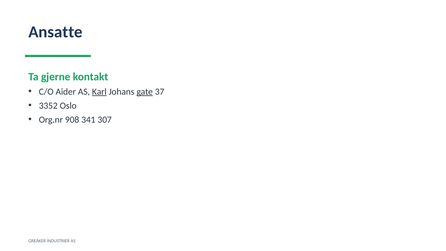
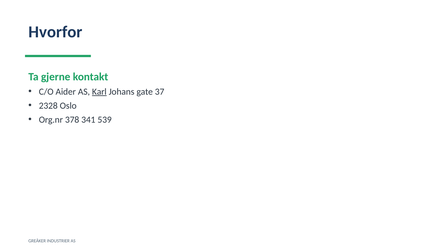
Ansatte: Ansatte -> Hvorfor
gate underline: present -> none
3352: 3352 -> 2328
908: 908 -> 378
307: 307 -> 539
